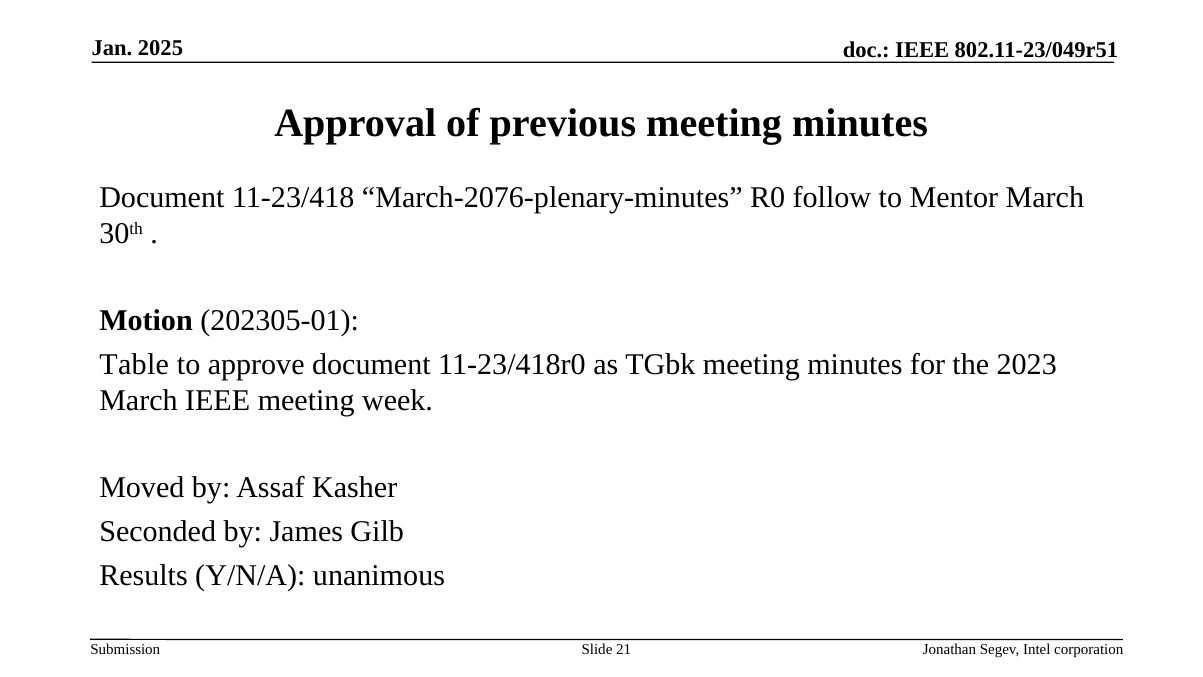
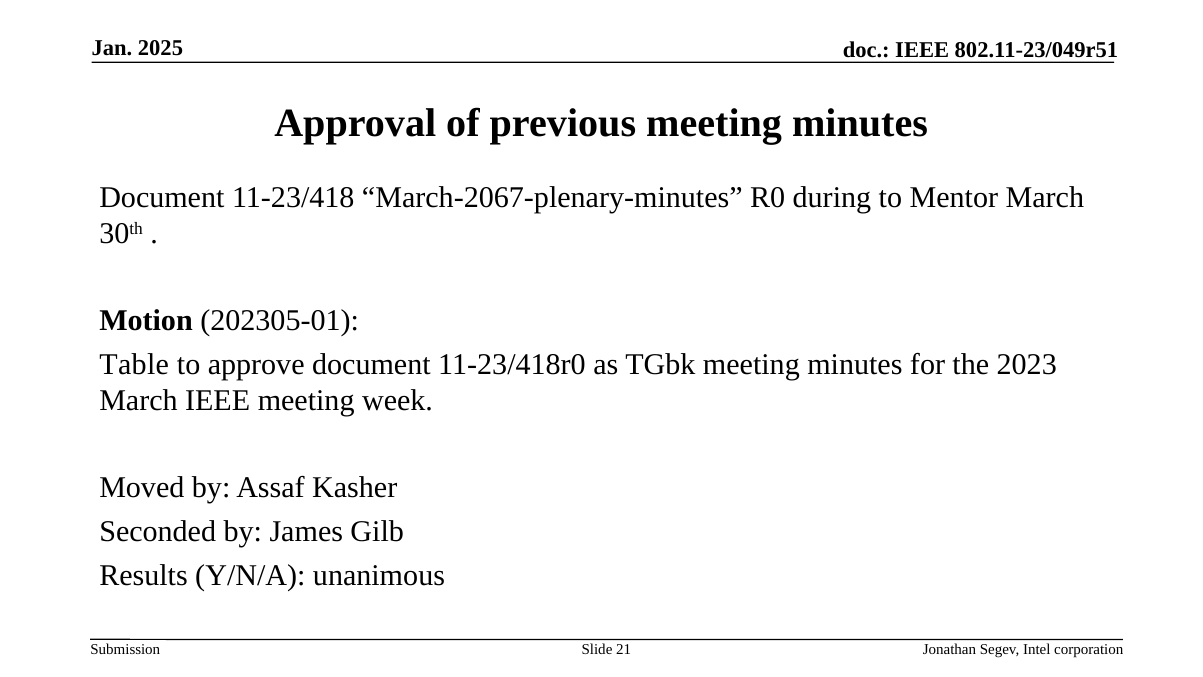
March-2076-plenary-minutes: March-2076-plenary-minutes -> March-2067-plenary-minutes
follow: follow -> during
